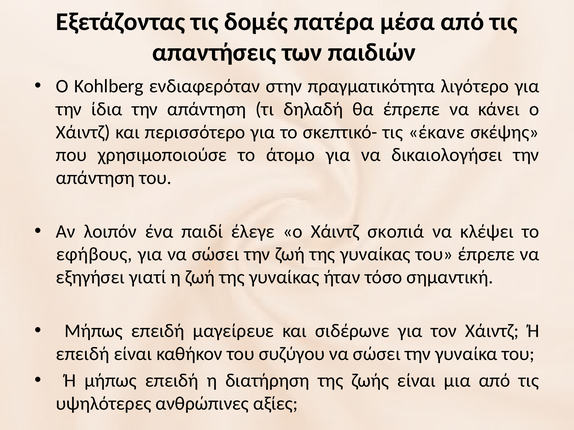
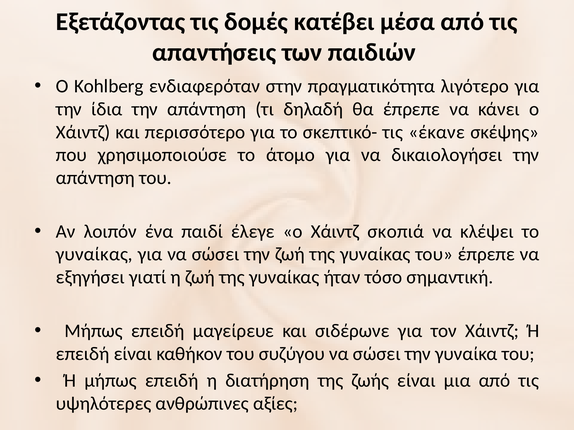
πατέρα: πατέρα -> κατέβει
εφήβους at (94, 255): εφήβους -> γυναίκας
